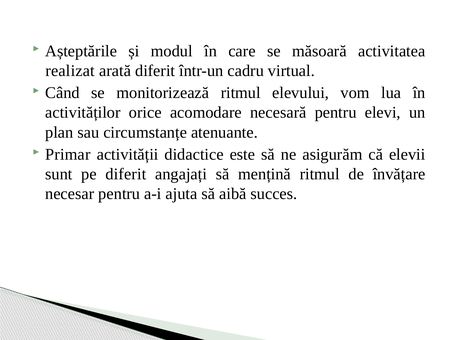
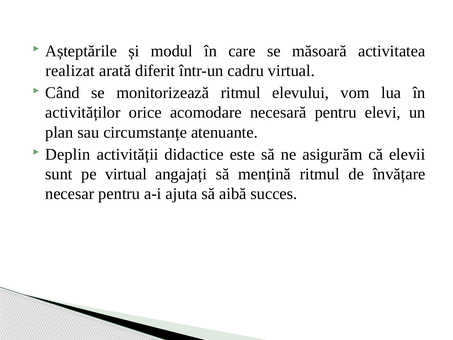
Primar: Primar -> Deplin
pe diferit: diferit -> virtual
